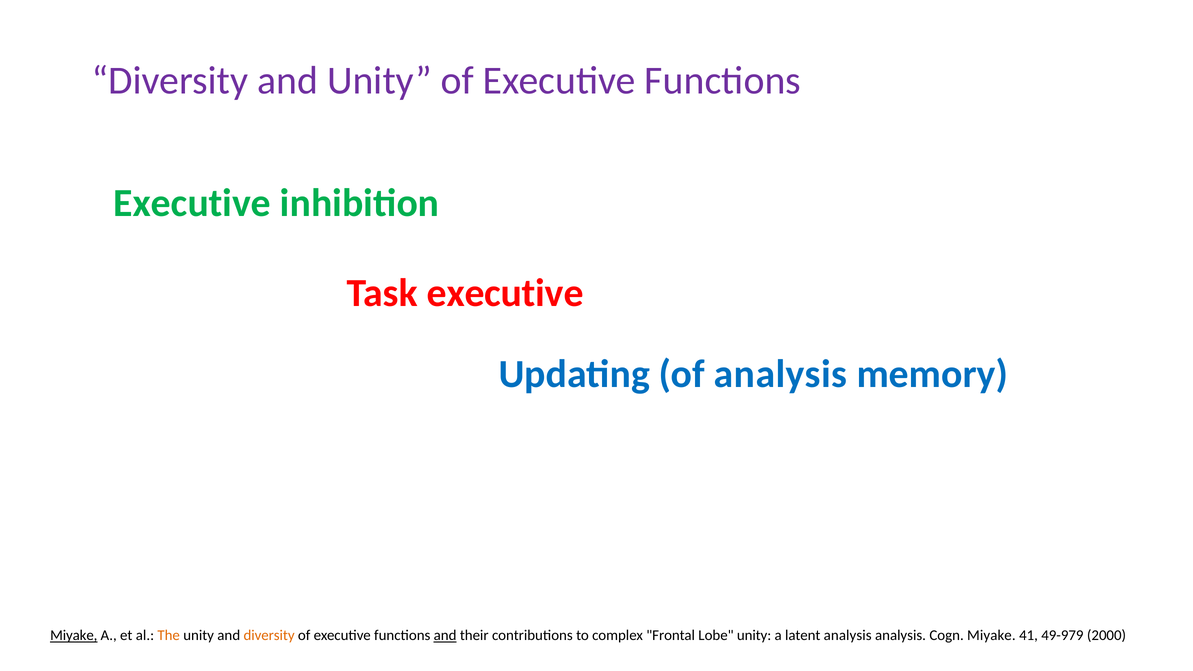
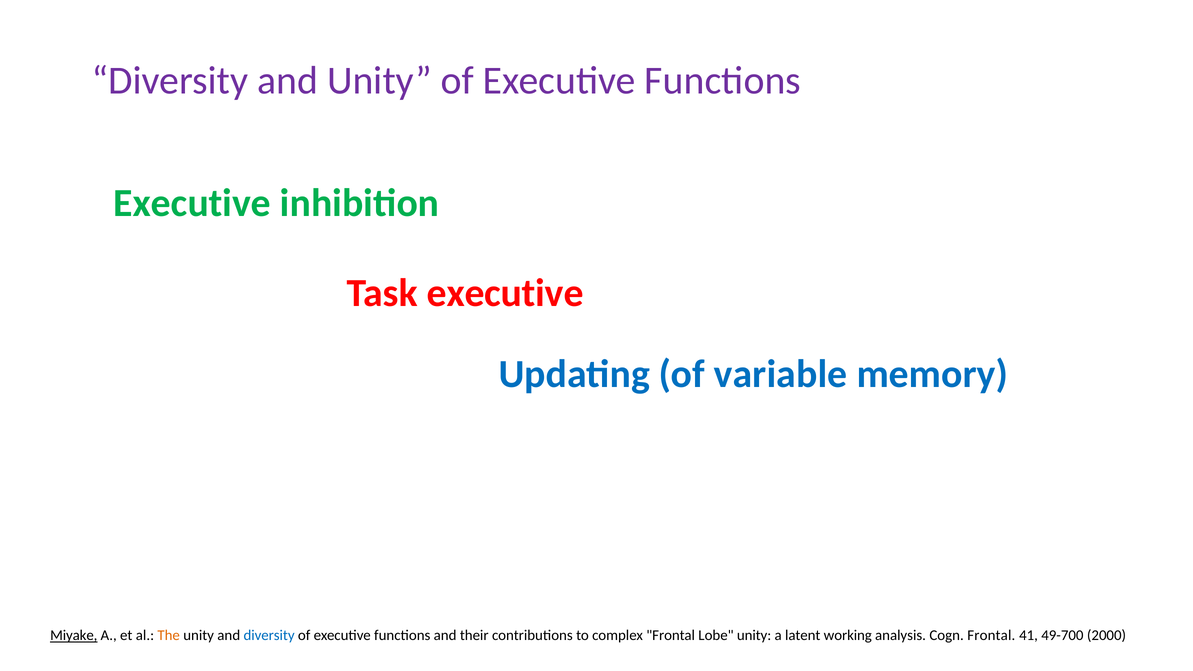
of analysis: analysis -> variable
diversity at (269, 636) colour: orange -> blue
and at (445, 636) underline: present -> none
latent analysis: analysis -> working
Cogn Miyake: Miyake -> Frontal
49-979: 49-979 -> 49-700
